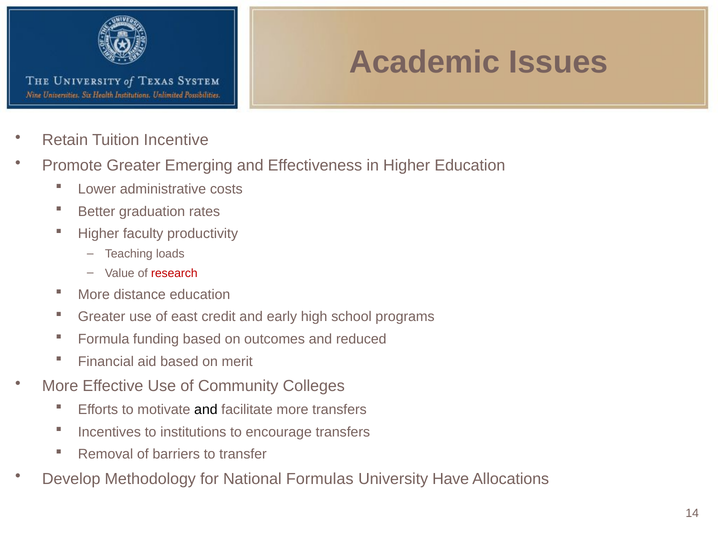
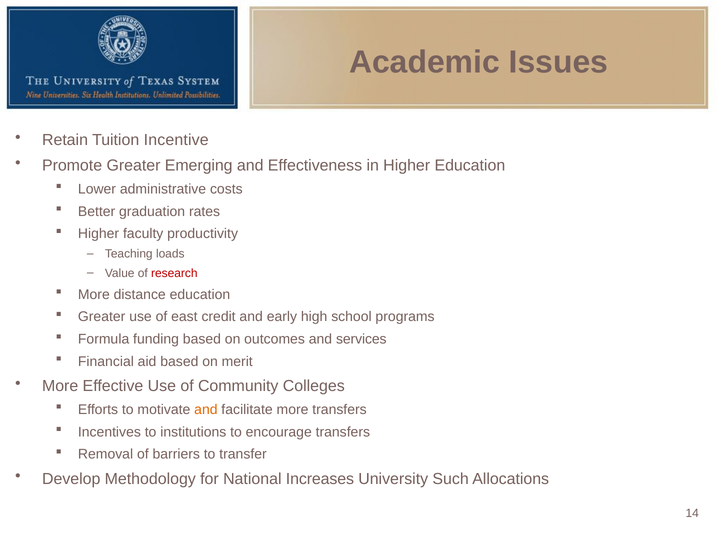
reduced: reduced -> services
and at (206, 409) colour: black -> orange
Formulas: Formulas -> Increases
Have: Have -> Such
